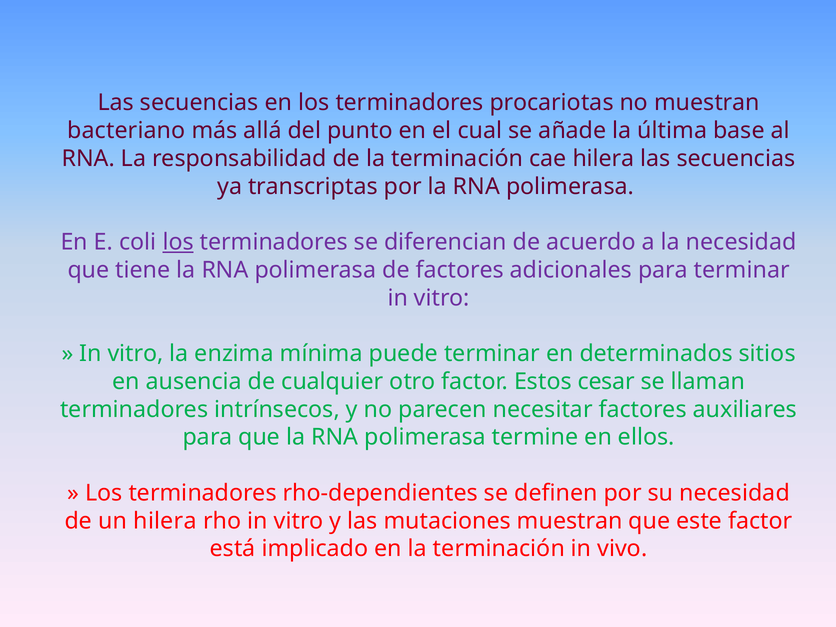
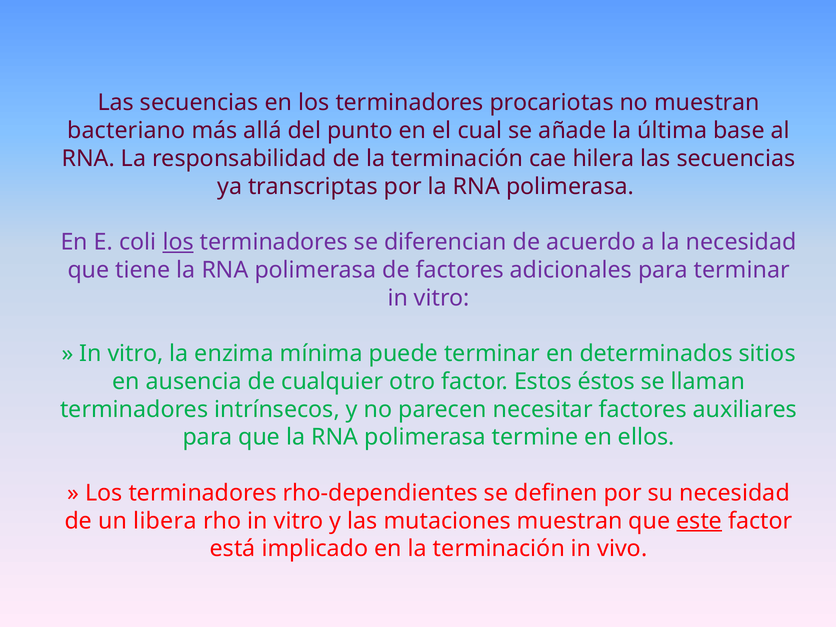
cesar: cesar -> éstos
un hilera: hilera -> libera
este underline: none -> present
